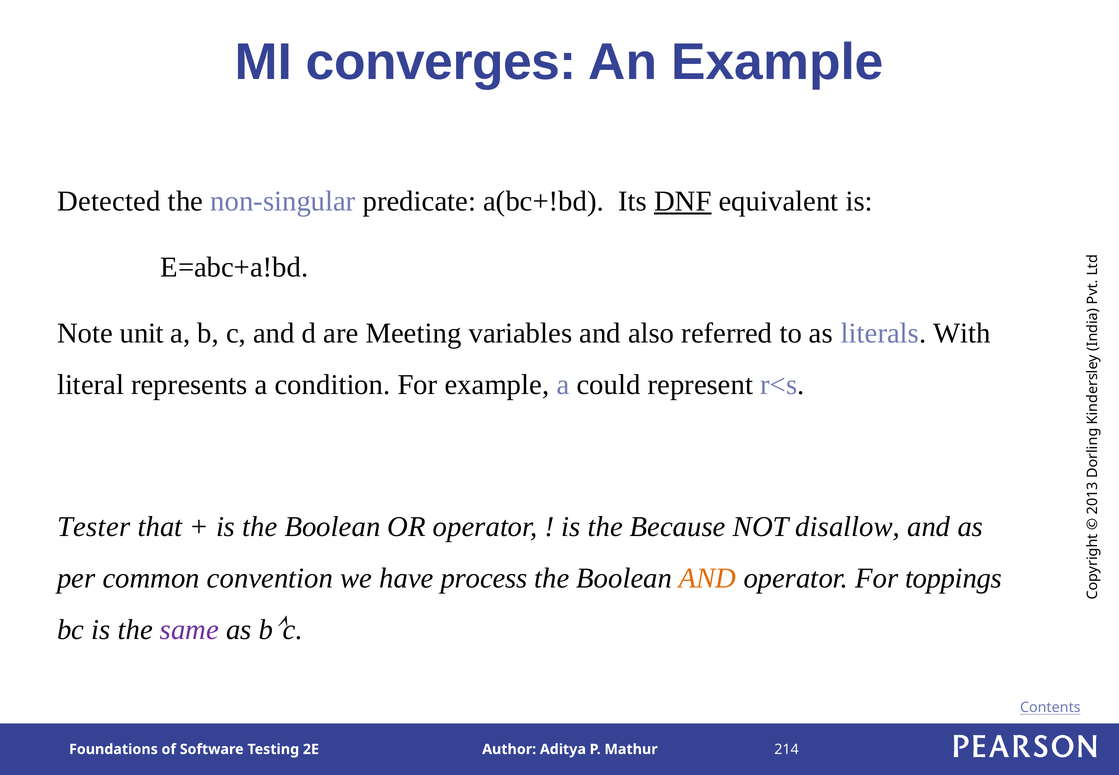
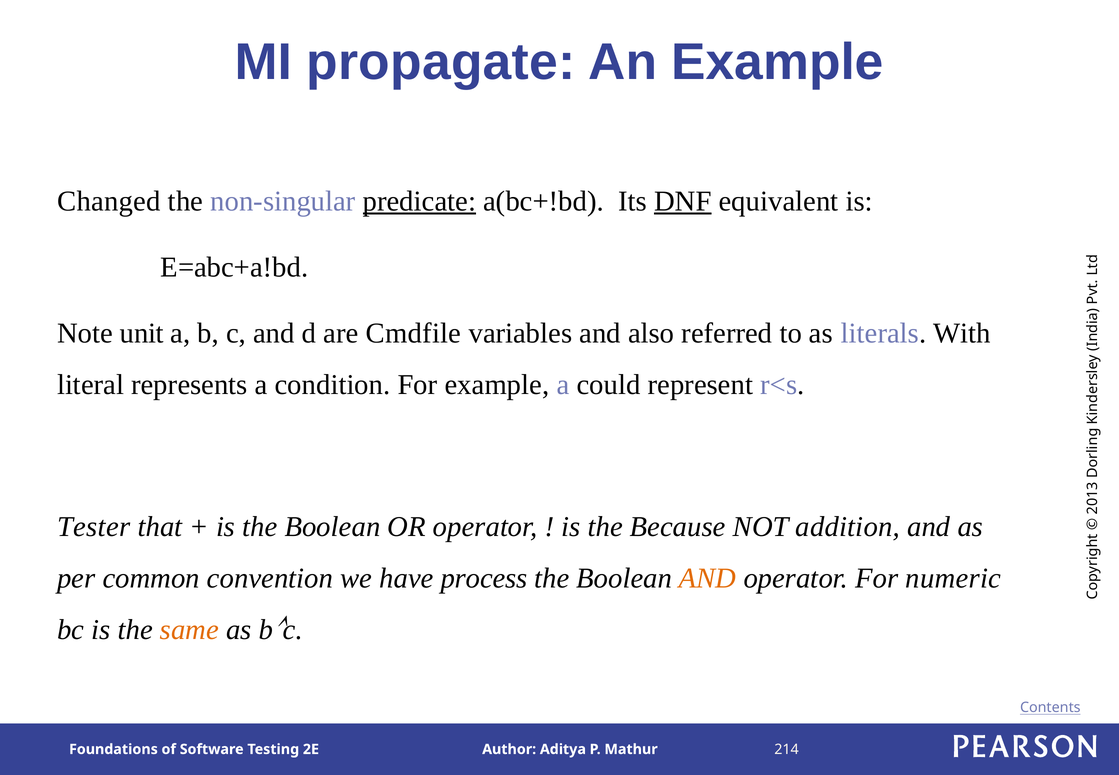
converges: converges -> propagate
Detected: Detected -> Changed
predicate underline: none -> present
Meeting: Meeting -> Cmdfile
disallow: disallow -> addition
toppings: toppings -> numeric
same colour: purple -> orange
